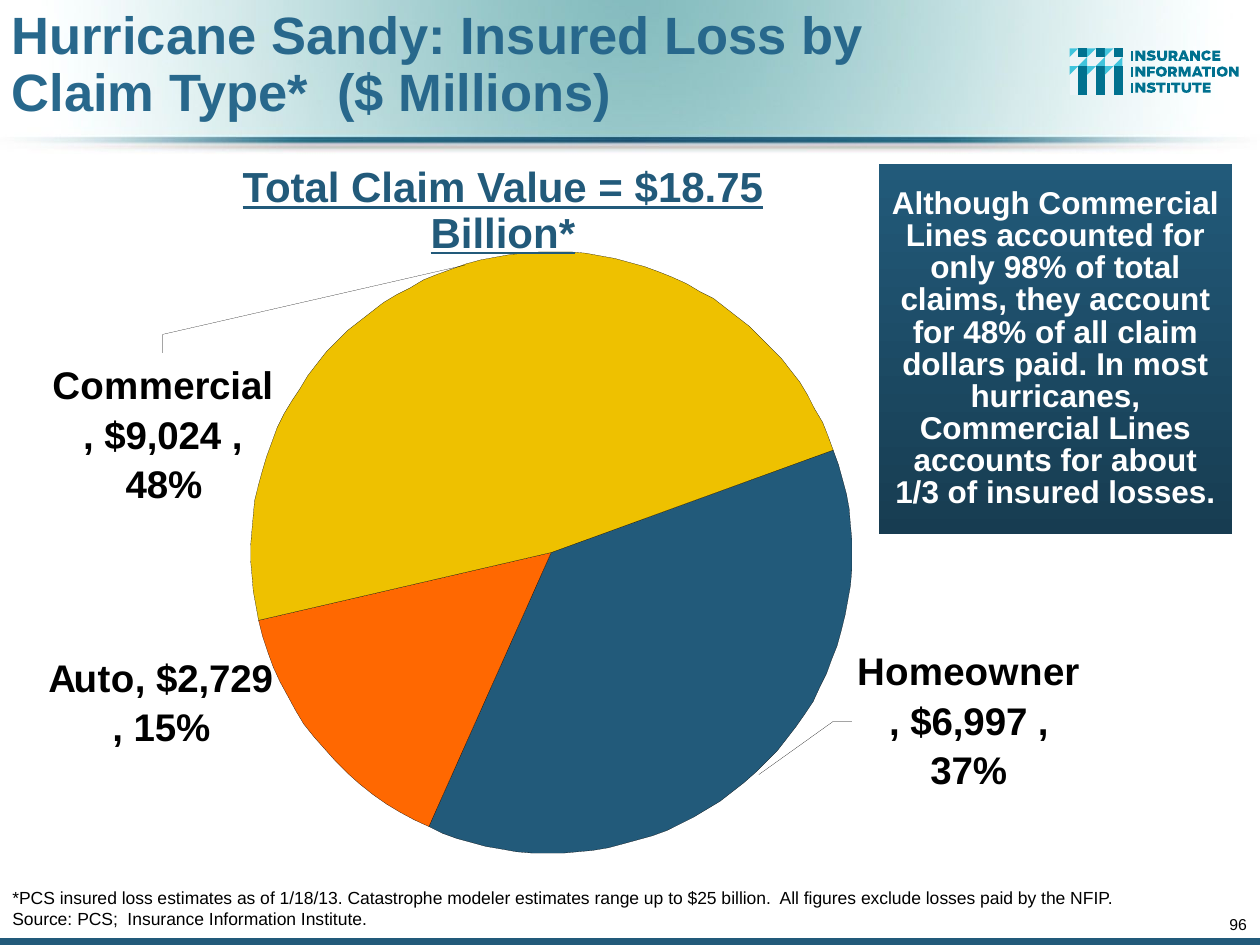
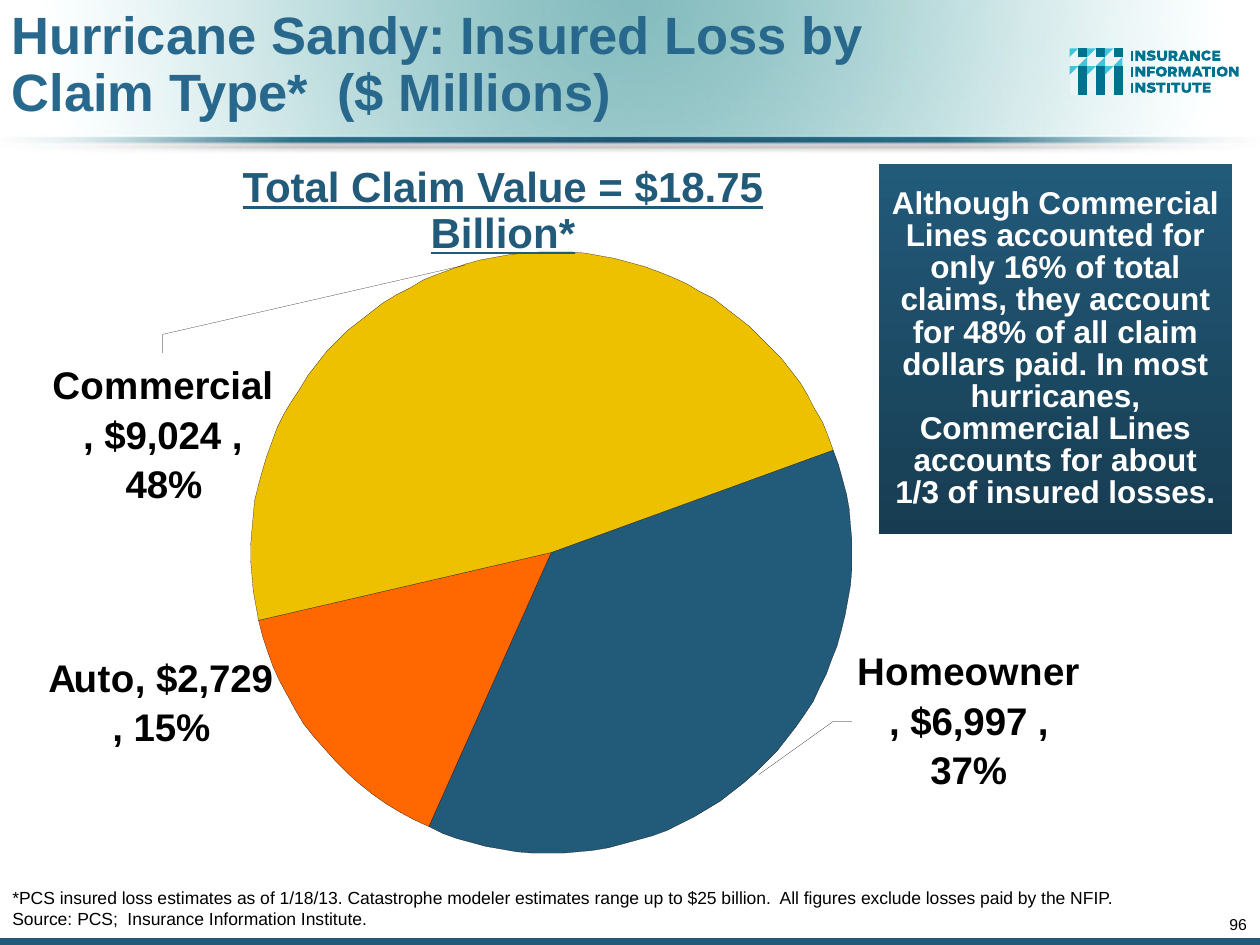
98%: 98% -> 16%
